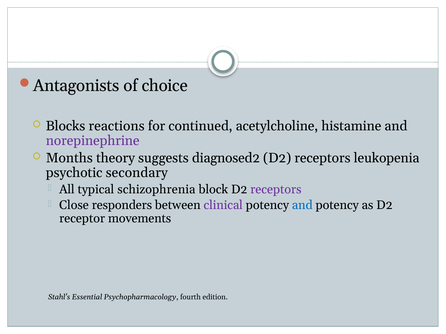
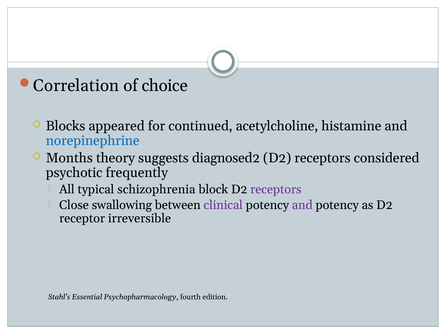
Antagonists: Antagonists -> Correlation
reactions: reactions -> appeared
norepinephrine colour: purple -> blue
leukopenia: leukopenia -> considered
secondary: secondary -> frequently
responders: responders -> swallowing
and at (302, 205) colour: blue -> purple
movements: movements -> irreversible
